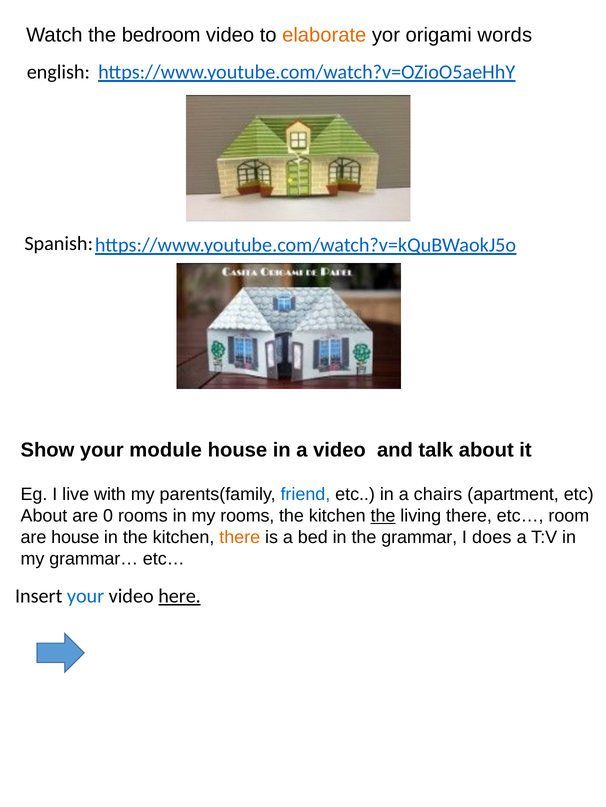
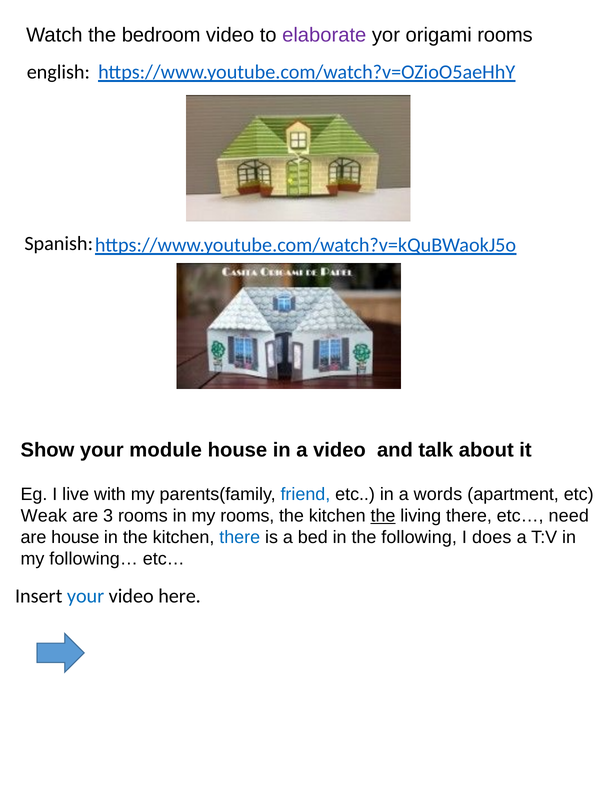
elaborate colour: orange -> purple
origami words: words -> rooms
chairs: chairs -> words
About at (44, 516): About -> Weak
0: 0 -> 3
room: room -> need
there at (240, 538) colour: orange -> blue
grammar: grammar -> following
grammar…: grammar… -> following…
here underline: present -> none
